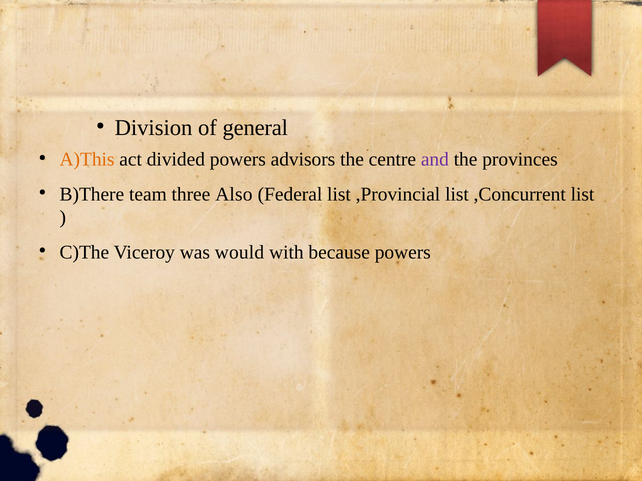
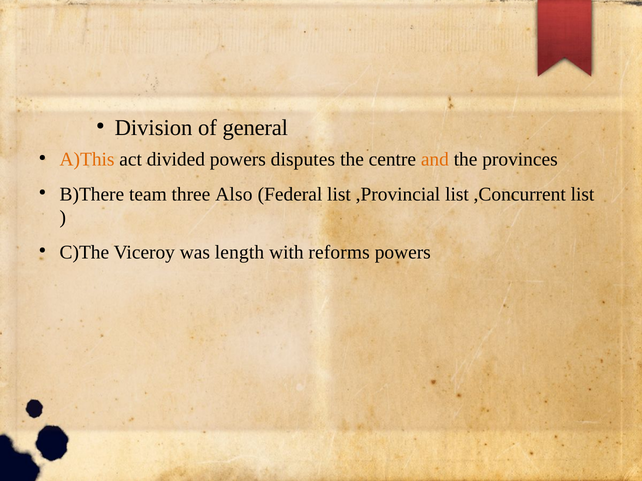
advisors: advisors -> disputes
and colour: purple -> orange
would: would -> length
because: because -> reforms
